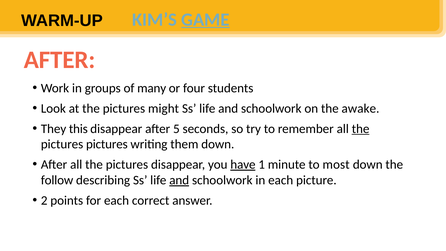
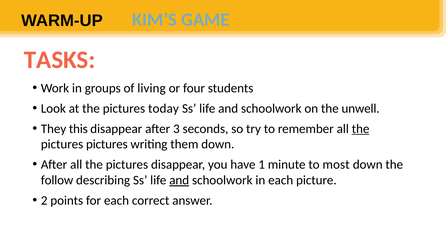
GAME underline: present -> none
AFTER at (60, 60): AFTER -> TASKS
many: many -> living
might: might -> today
awake: awake -> unwell
5: 5 -> 3
have underline: present -> none
